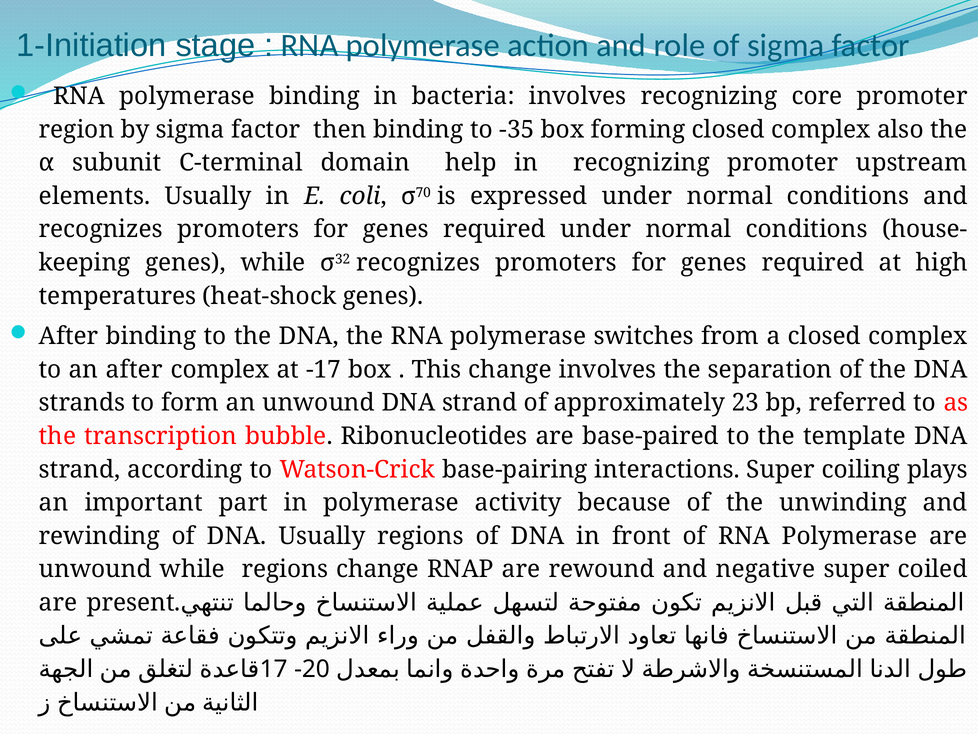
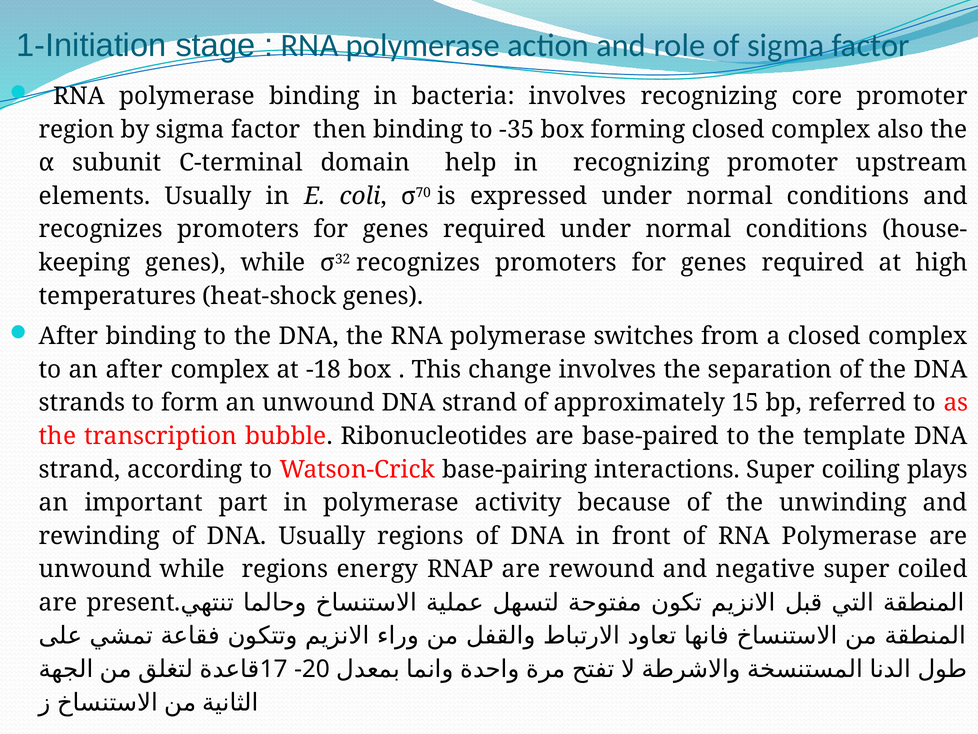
-17: -17 -> -18
23: 23 -> 15
regions change: change -> energy
